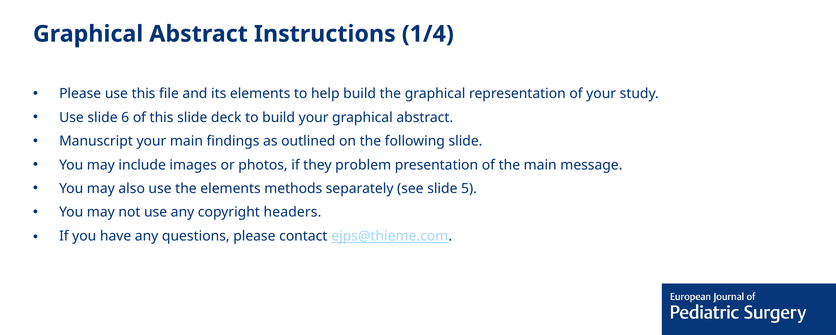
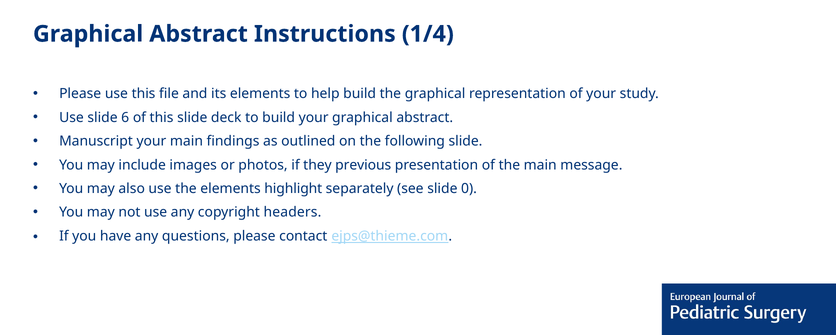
problem: problem -> previous
methods: methods -> highlight
5: 5 -> 0
